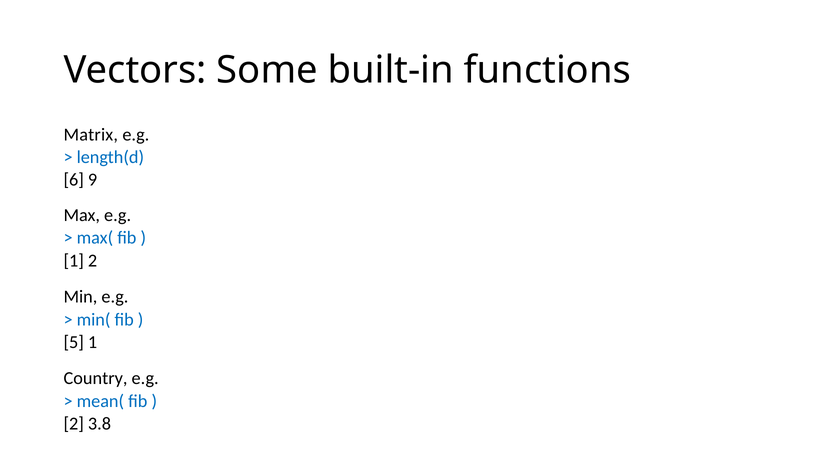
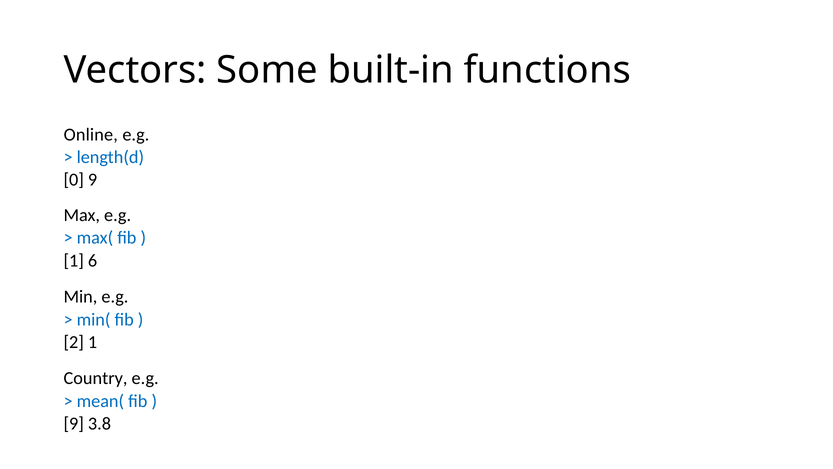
Matrix: Matrix -> Online
6: 6 -> 0
1 2: 2 -> 6
5: 5 -> 2
2 at (74, 423): 2 -> 9
